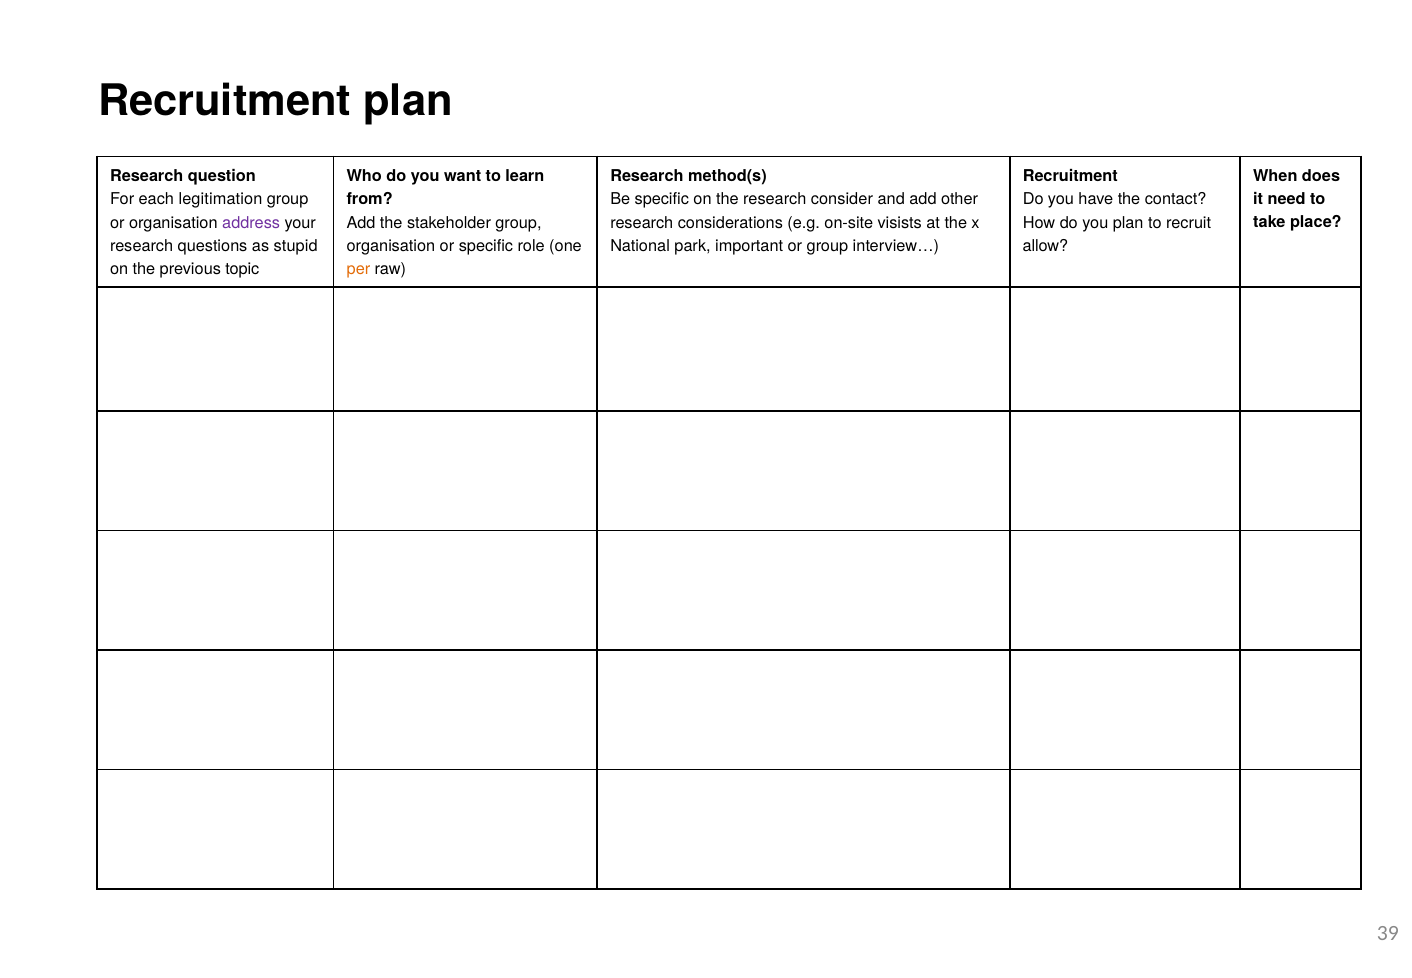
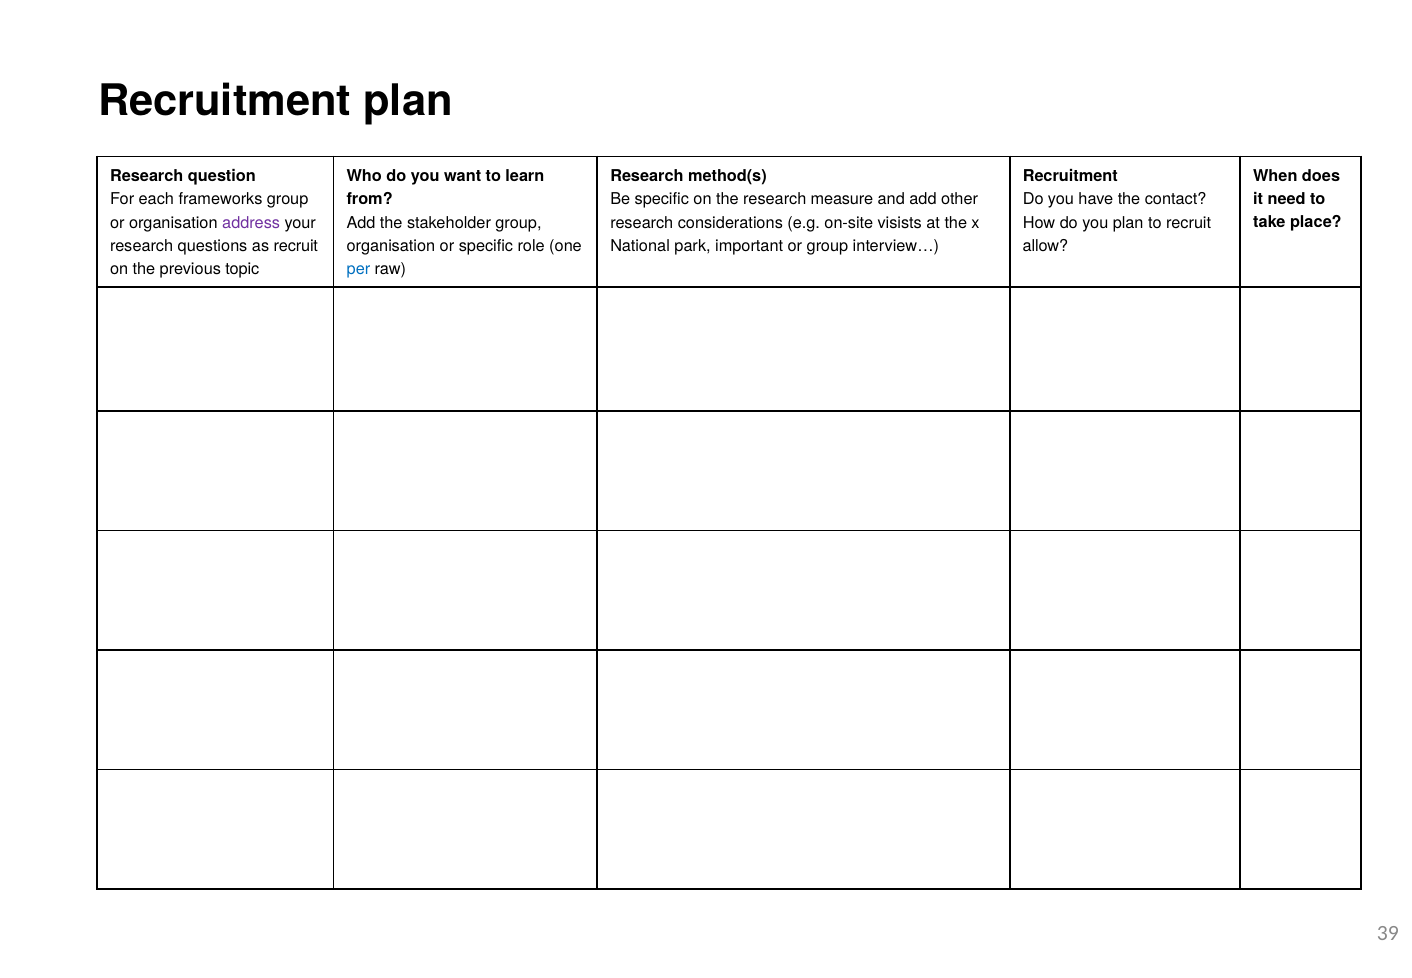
legitimation: legitimation -> frameworks
consider: consider -> measure
as stupid: stupid -> recruit
per colour: orange -> blue
